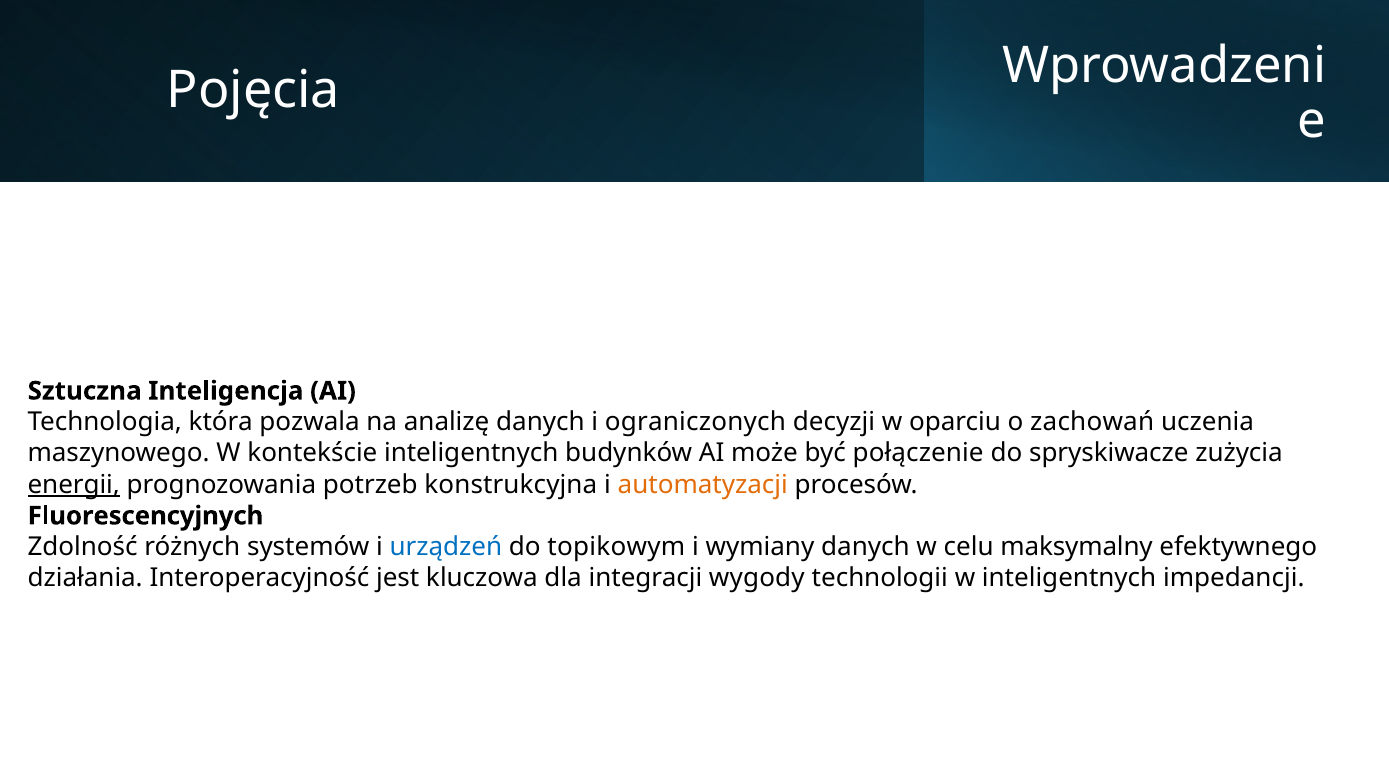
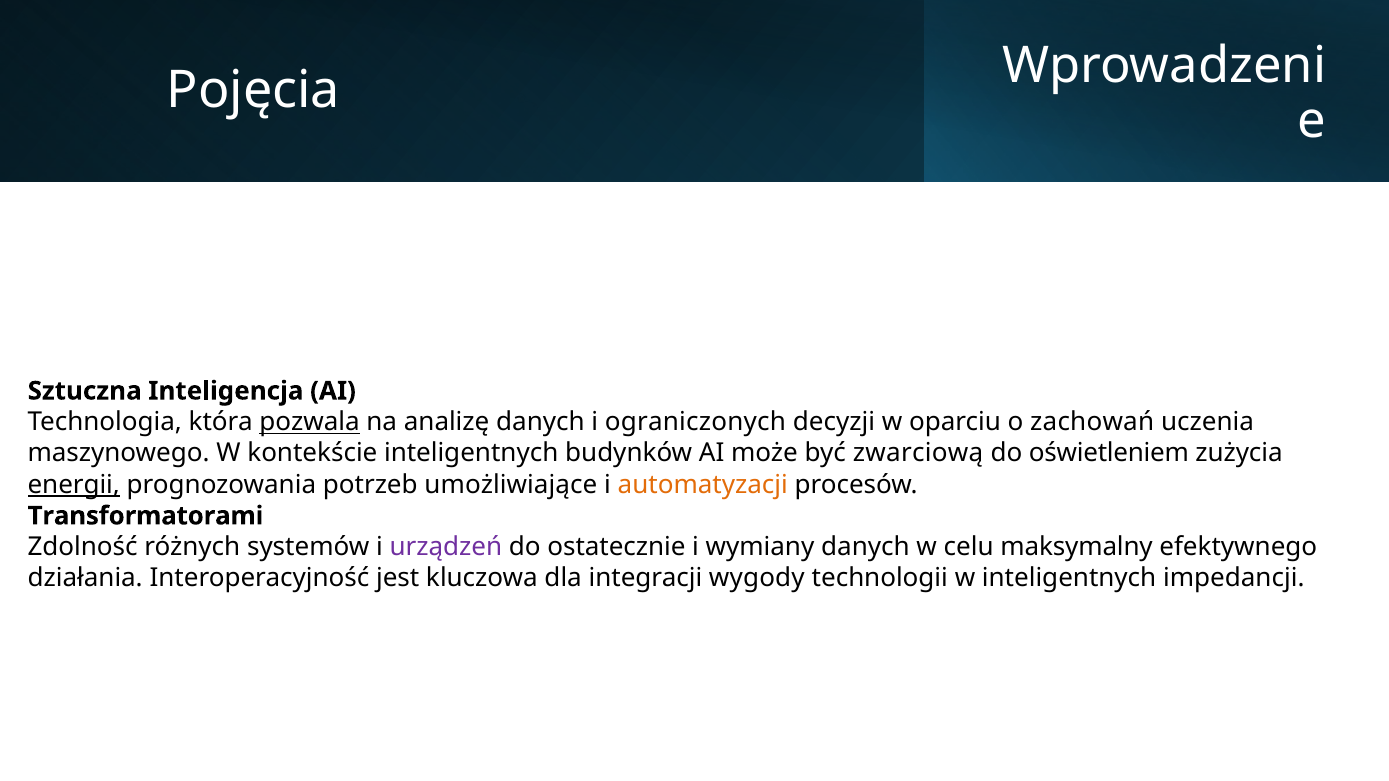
pozwala underline: none -> present
połączenie: połączenie -> zwarciową
spryskiwacze: spryskiwacze -> oświetleniem
konstrukcyjna: konstrukcyjna -> umożliwiające
Fluorescencyjnych: Fluorescencyjnych -> Transformatorami
urządzeń colour: blue -> purple
topikowym: topikowym -> ostatecznie
